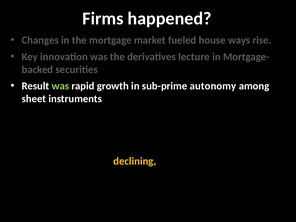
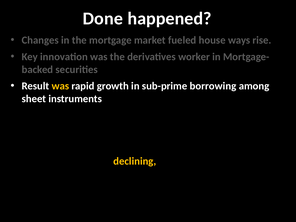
Firms: Firms -> Done
lecture: lecture -> worker
was at (60, 86) colour: light green -> yellow
sub-prime autonomy: autonomy -> borrowing
